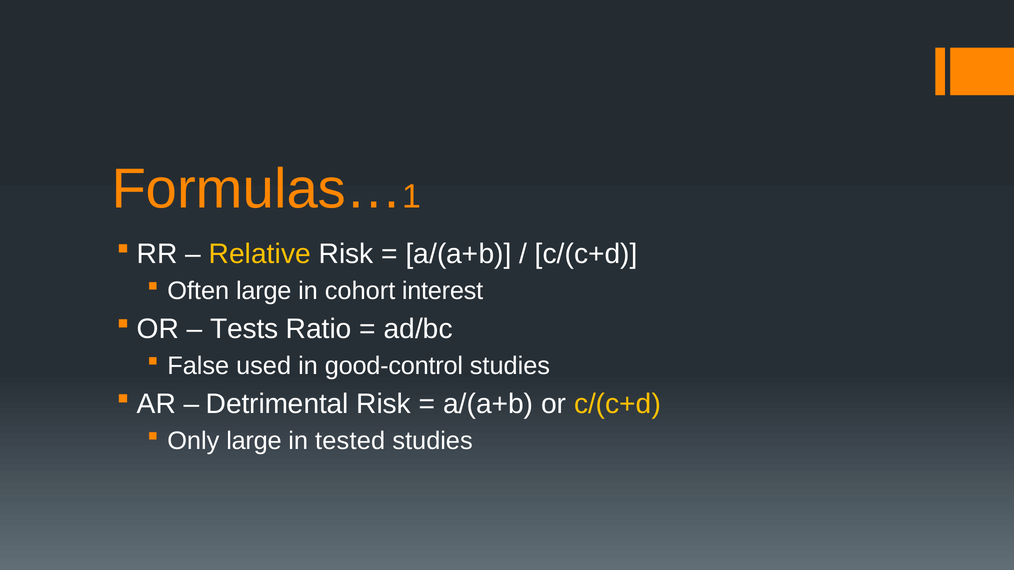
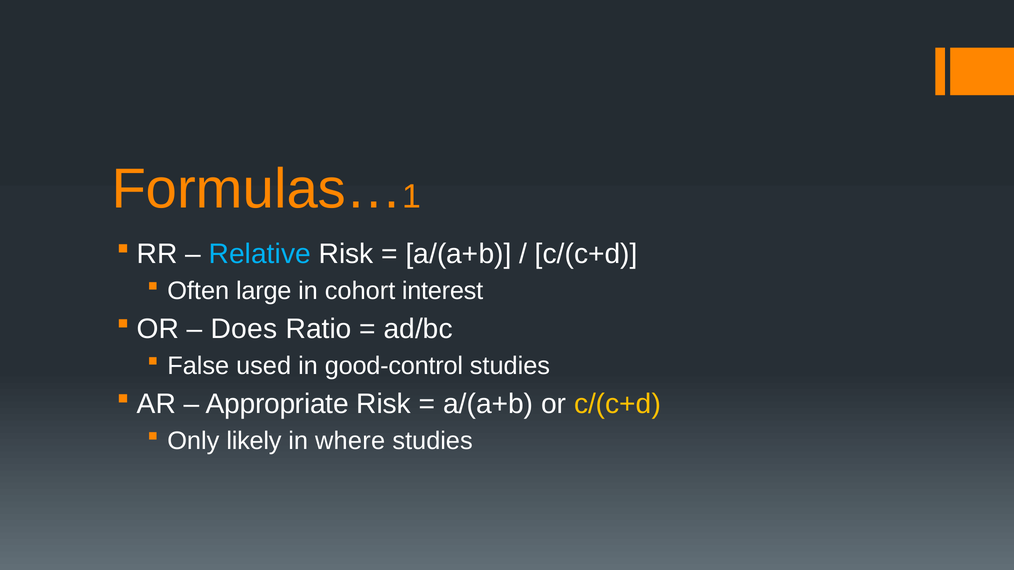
Relative colour: yellow -> light blue
Tests: Tests -> Does
Detrimental: Detrimental -> Appropriate
Only large: large -> likely
tested: tested -> where
